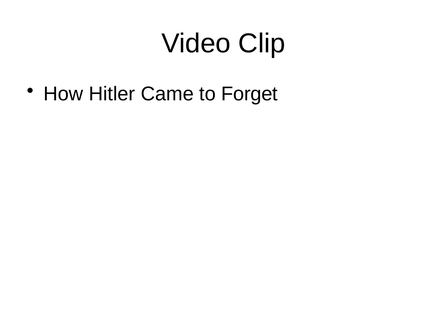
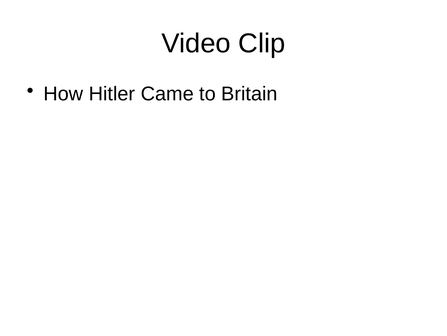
Forget: Forget -> Britain
